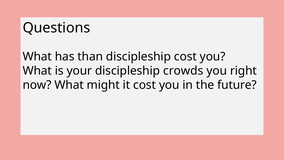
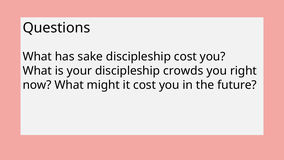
than: than -> sake
